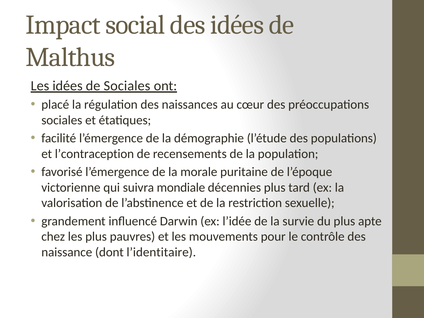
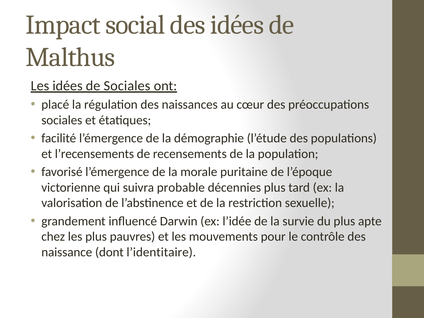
l’contraception: l’contraception -> l’recensements
mondiale: mondiale -> probable
